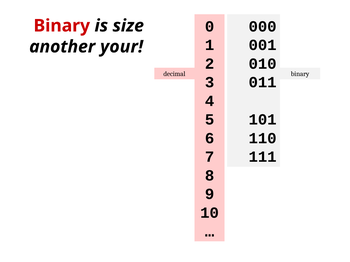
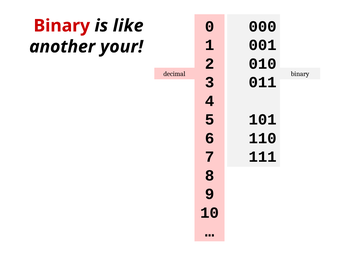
size: size -> like
